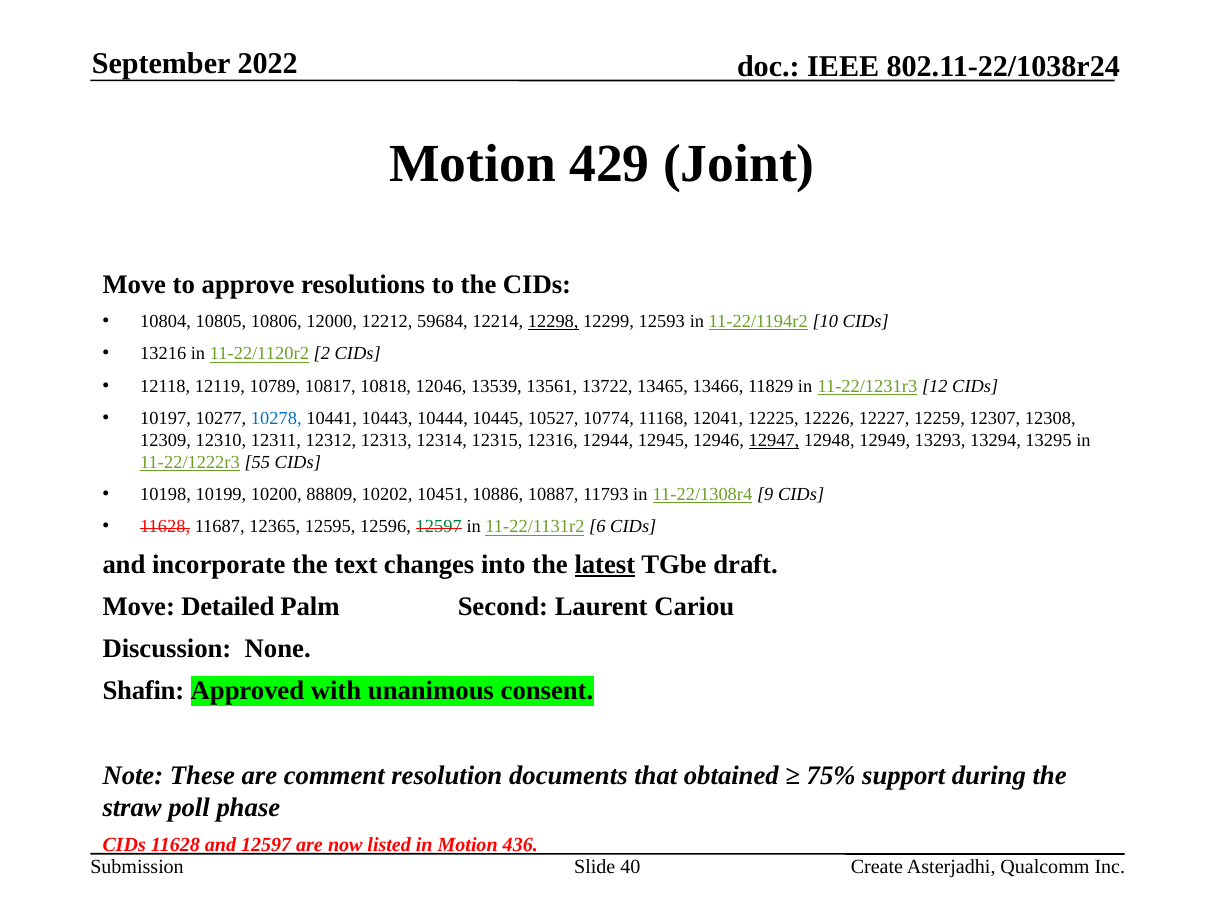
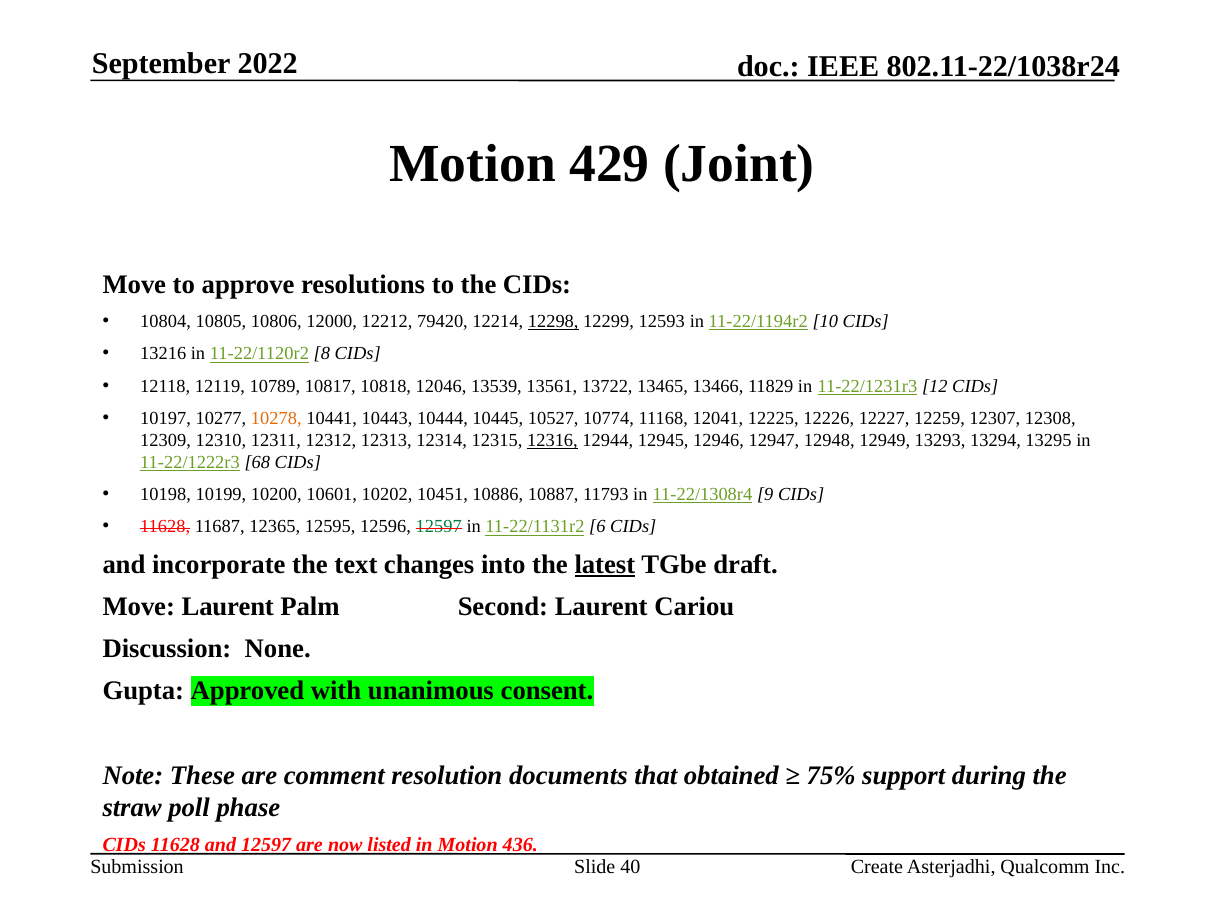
59684: 59684 -> 79420
2: 2 -> 8
10278 colour: blue -> orange
12316 underline: none -> present
12947 underline: present -> none
55: 55 -> 68
88809: 88809 -> 10601
Move Detailed: Detailed -> Laurent
Shafin: Shafin -> Gupta
